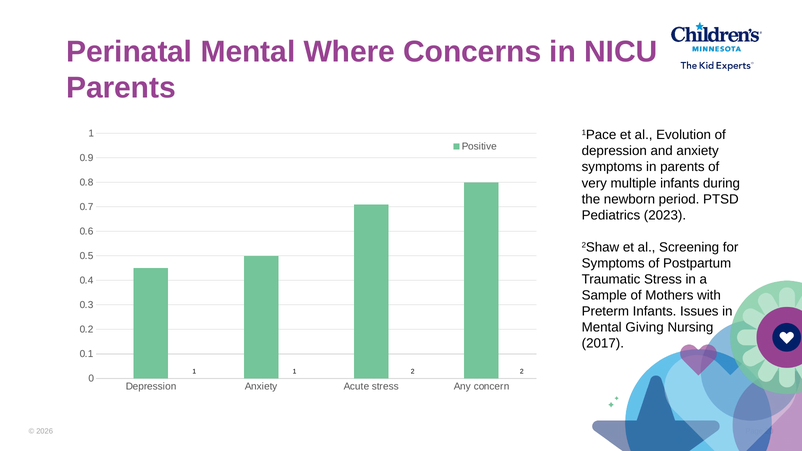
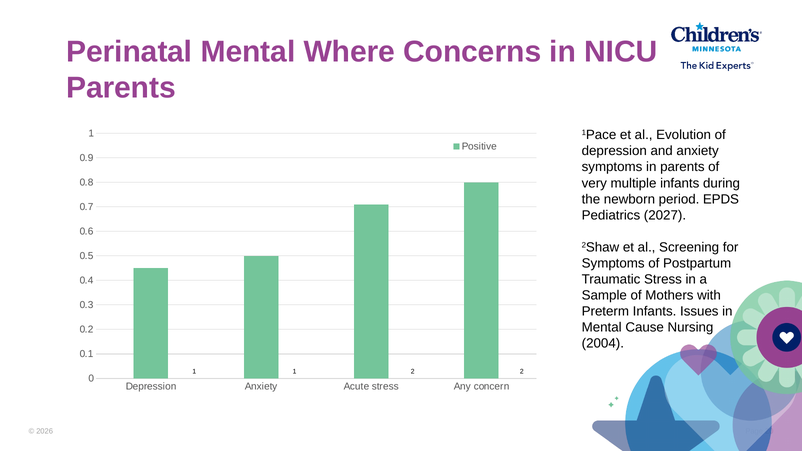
PTSD: PTSD -> EPDS
2023: 2023 -> 2027
Giving: Giving -> Cause
2017: 2017 -> 2004
